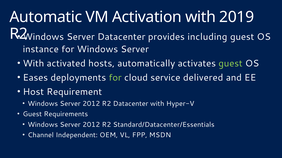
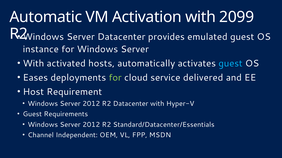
2019: 2019 -> 2099
including: including -> emulated
guest at (230, 64) colour: light green -> light blue
